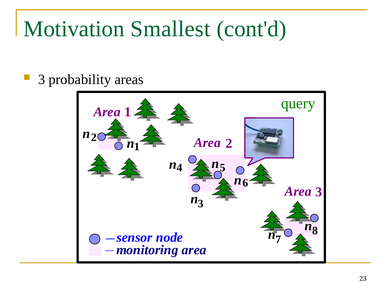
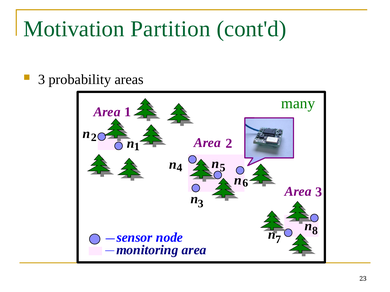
Smallest: Smallest -> Partition
query: query -> many
